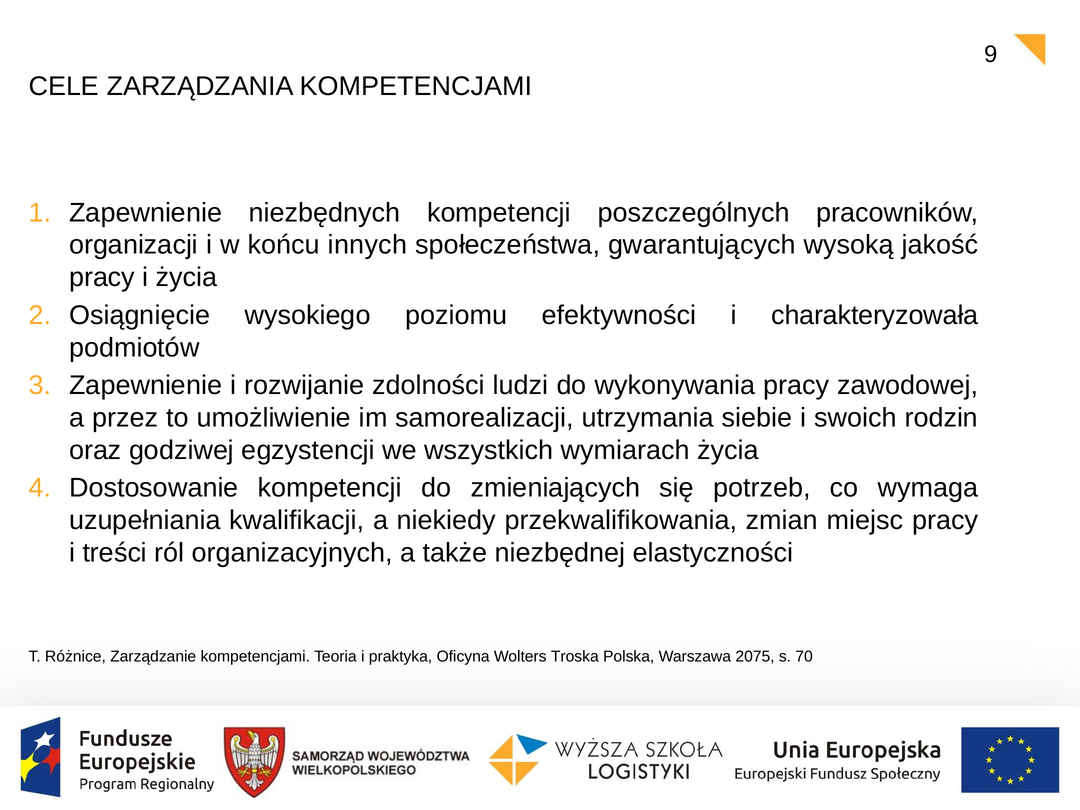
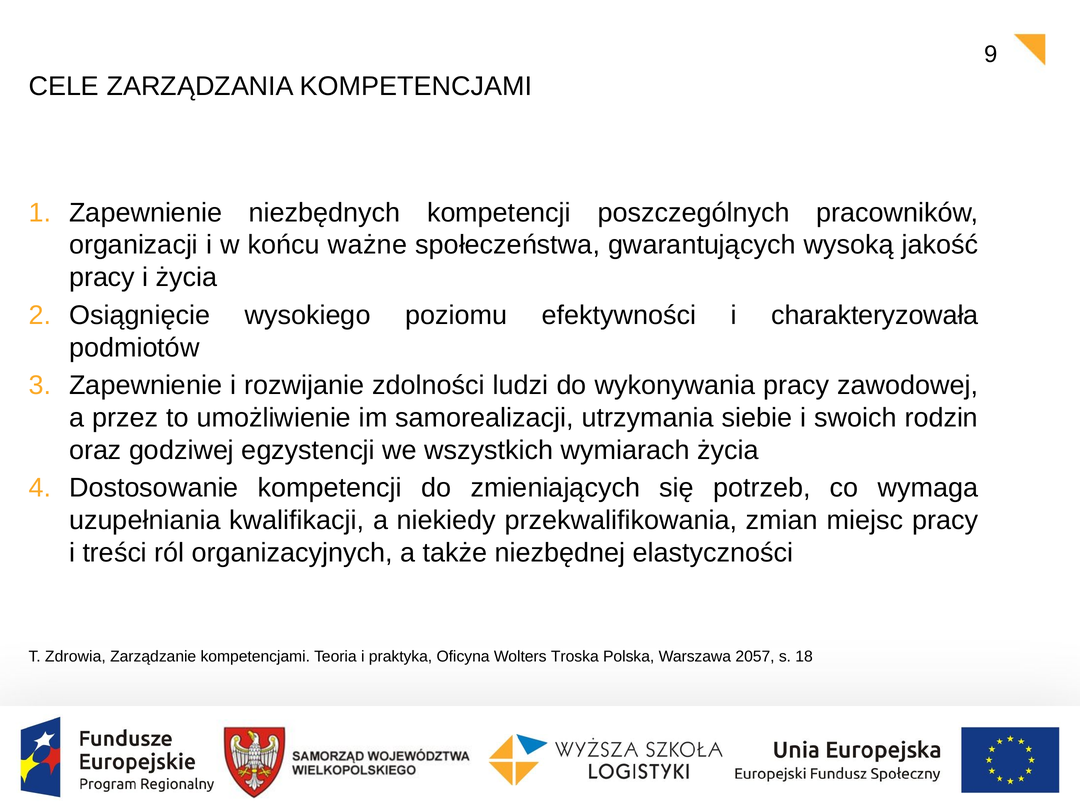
innych: innych -> ważne
Różnice: Różnice -> Zdrowia
2075: 2075 -> 2057
70: 70 -> 18
